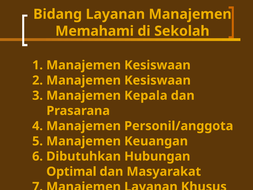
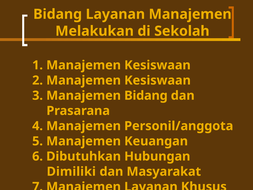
Memahami: Memahami -> Melakukan
Manajemen Kepala: Kepala -> Bidang
Optimal: Optimal -> Dimiliki
